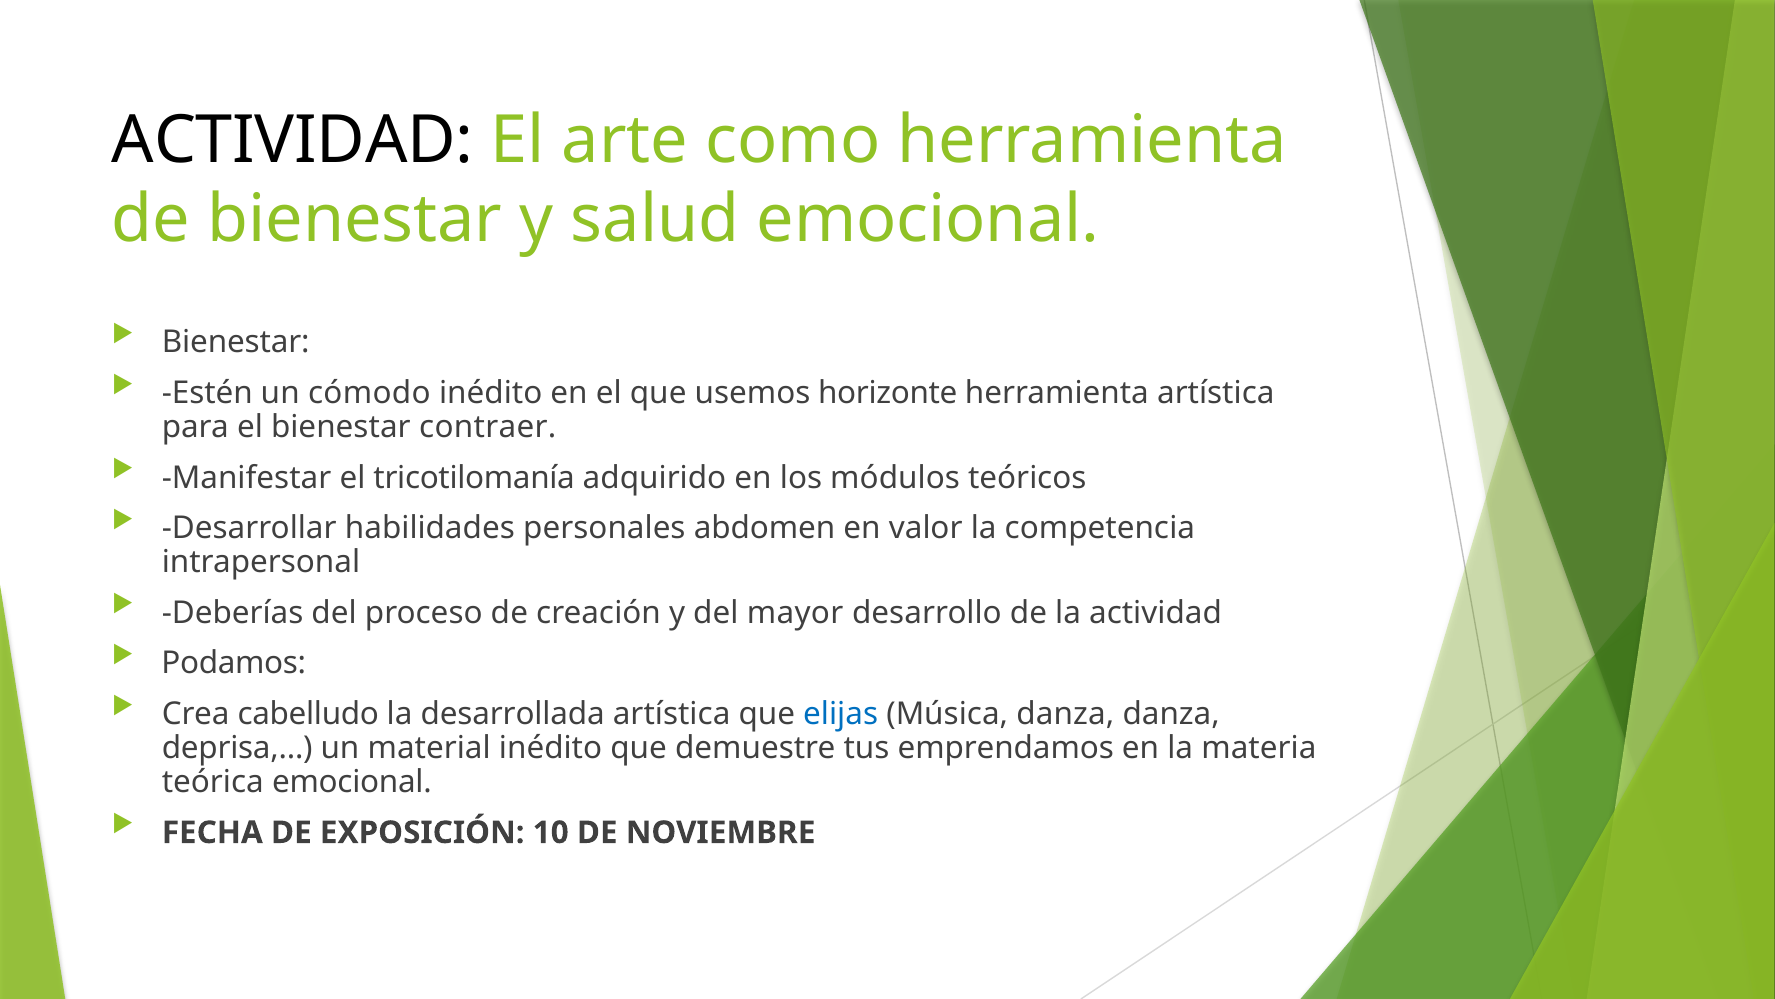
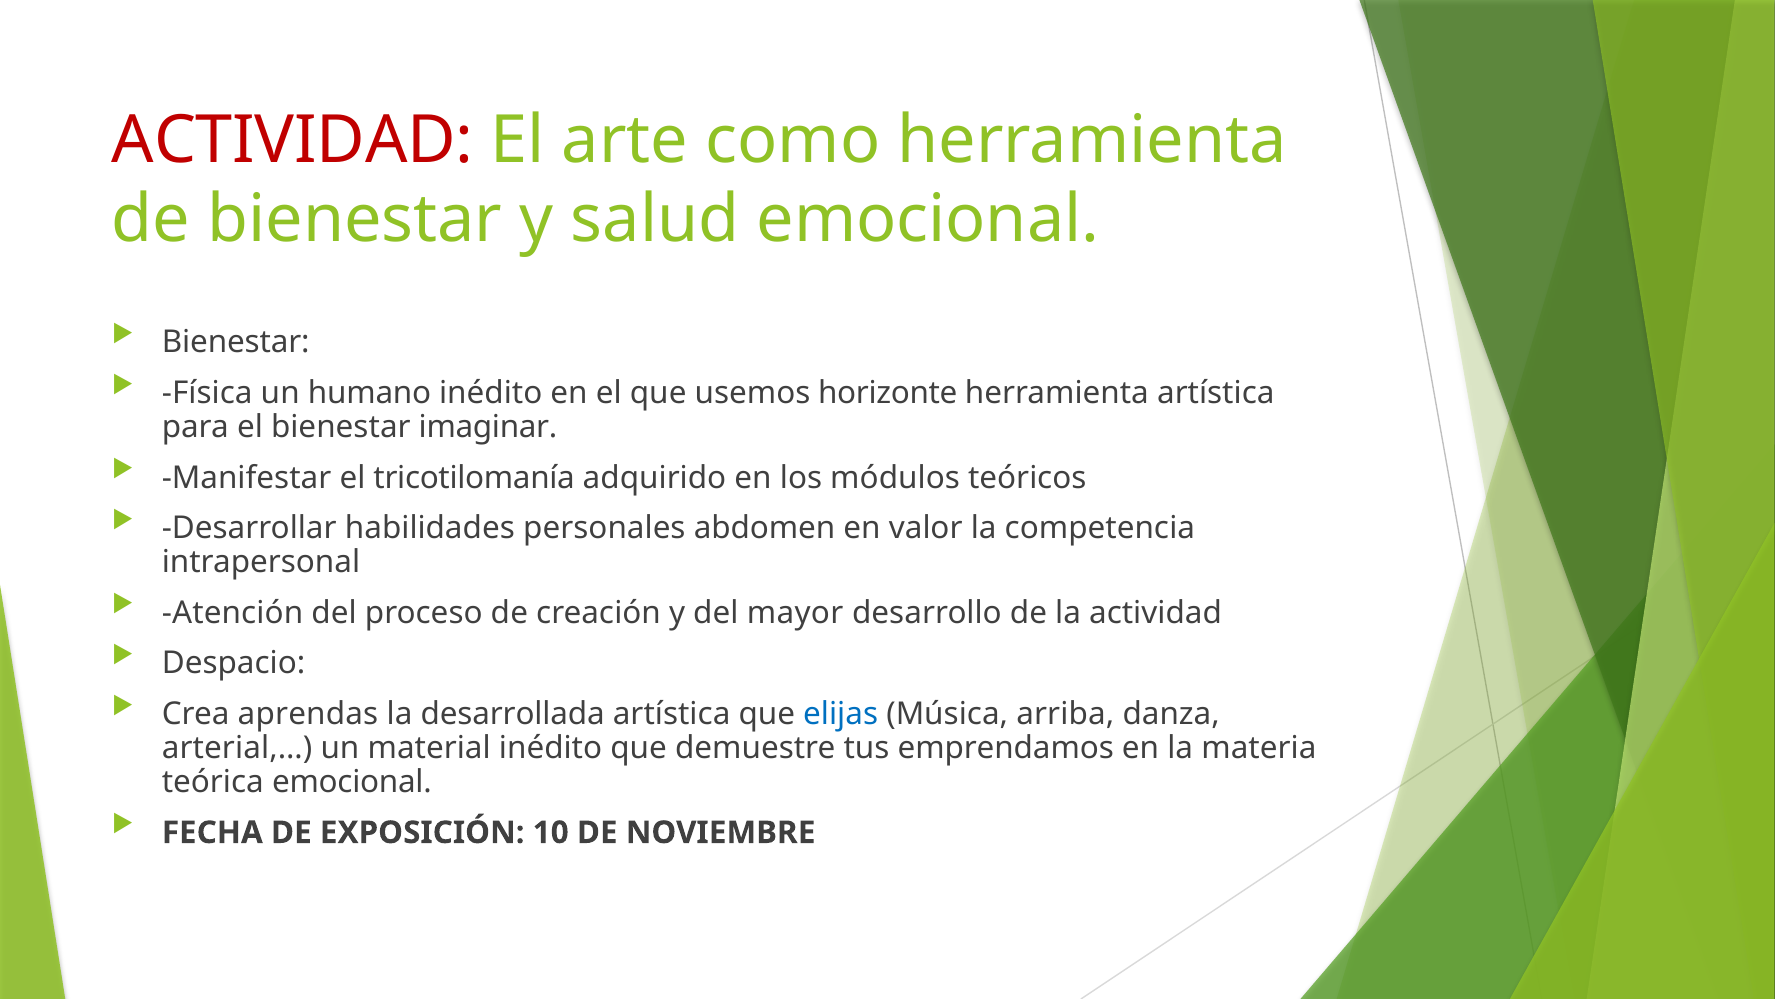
ACTIVIDAD at (293, 140) colour: black -> red
Estén: Estén -> Física
cómodo: cómodo -> humano
contraer: contraer -> imaginar
Deberías: Deberías -> Atención
Podamos: Podamos -> Despacio
cabelludo: cabelludo -> aprendas
Música danza: danza -> arriba
deprisa,…: deprisa,… -> arterial,…
